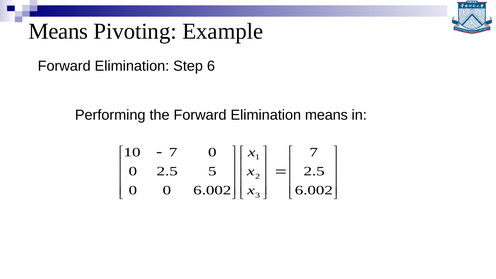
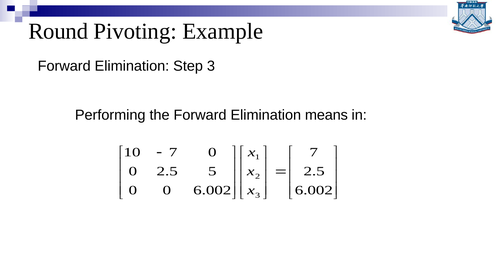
Means at (58, 31): Means -> Round
Step 6: 6 -> 3
